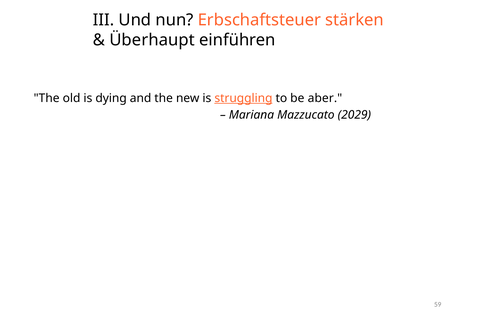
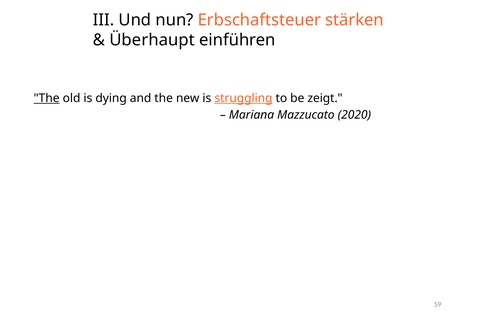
The at (47, 99) underline: none -> present
aber: aber -> zeigt
2029: 2029 -> 2020
